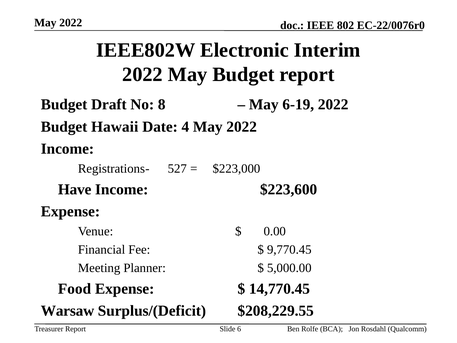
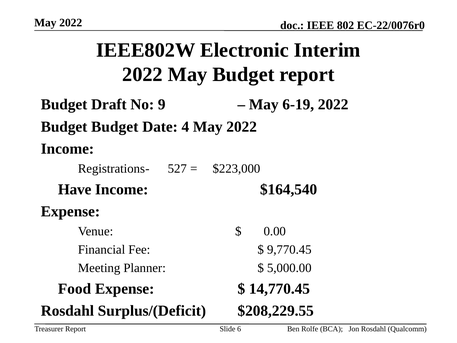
8: 8 -> 9
Budget Hawaii: Hawaii -> Budget
$223,600: $223,600 -> $164,540
Warsaw at (67, 311): Warsaw -> Rosdahl
